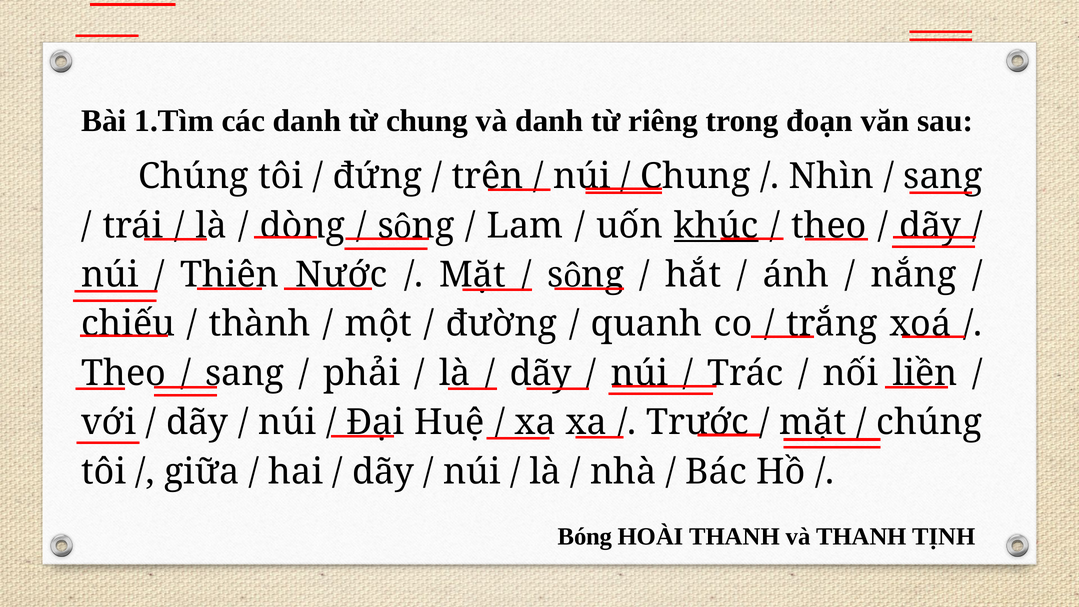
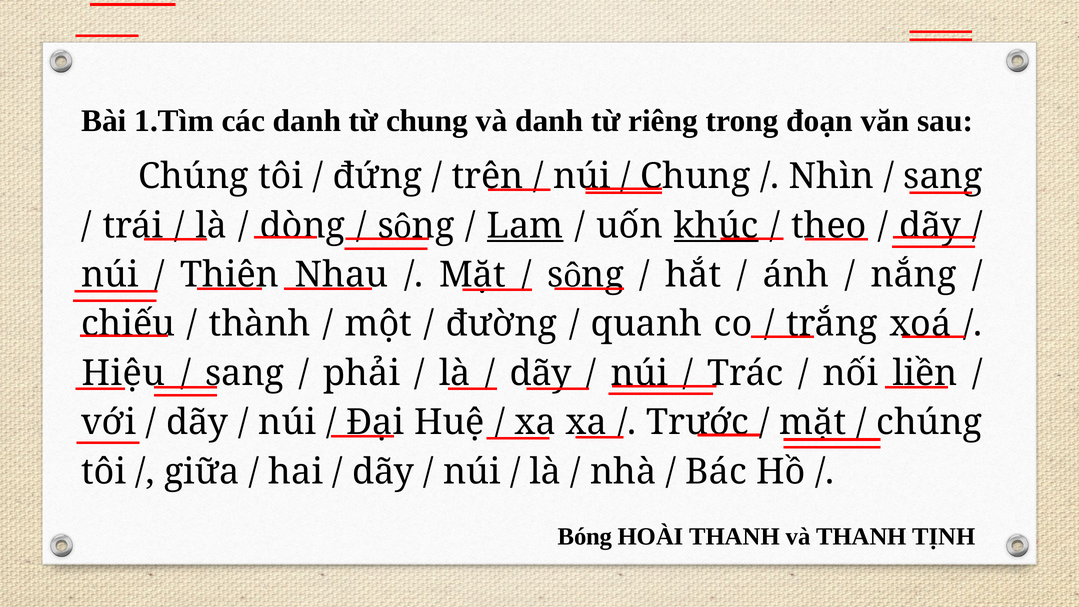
Lam underline: none -> present
Nước: Nước -> Nhau
Theo at (124, 373): Theo -> Hiệu
